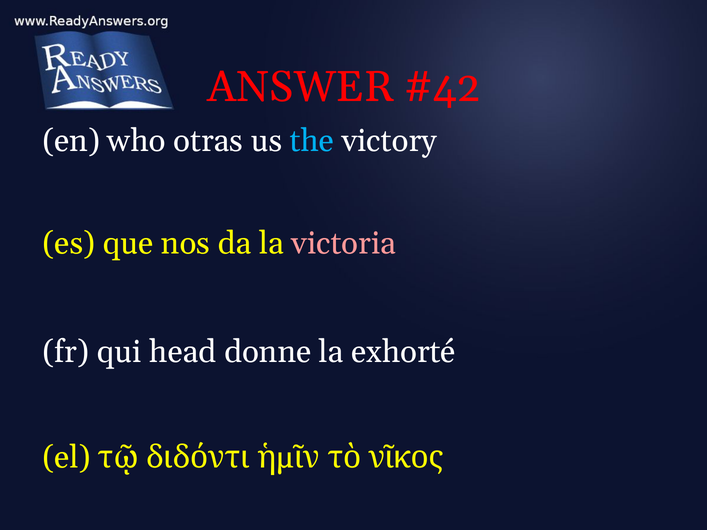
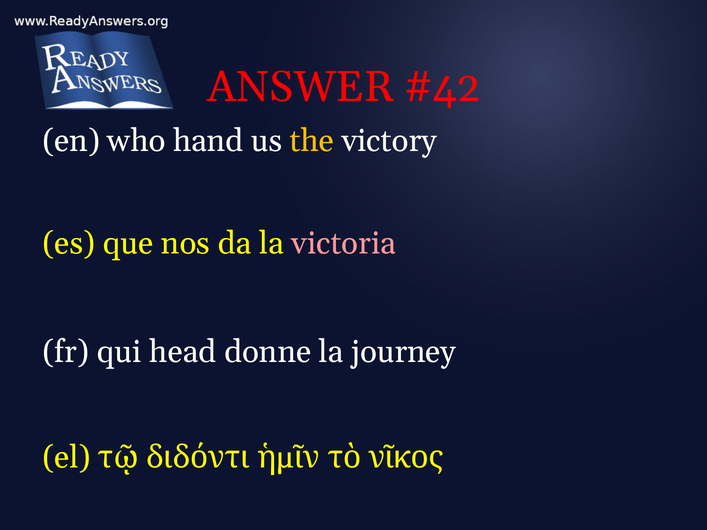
otras: otras -> hand
the colour: light blue -> yellow
exhorté: exhorté -> journey
